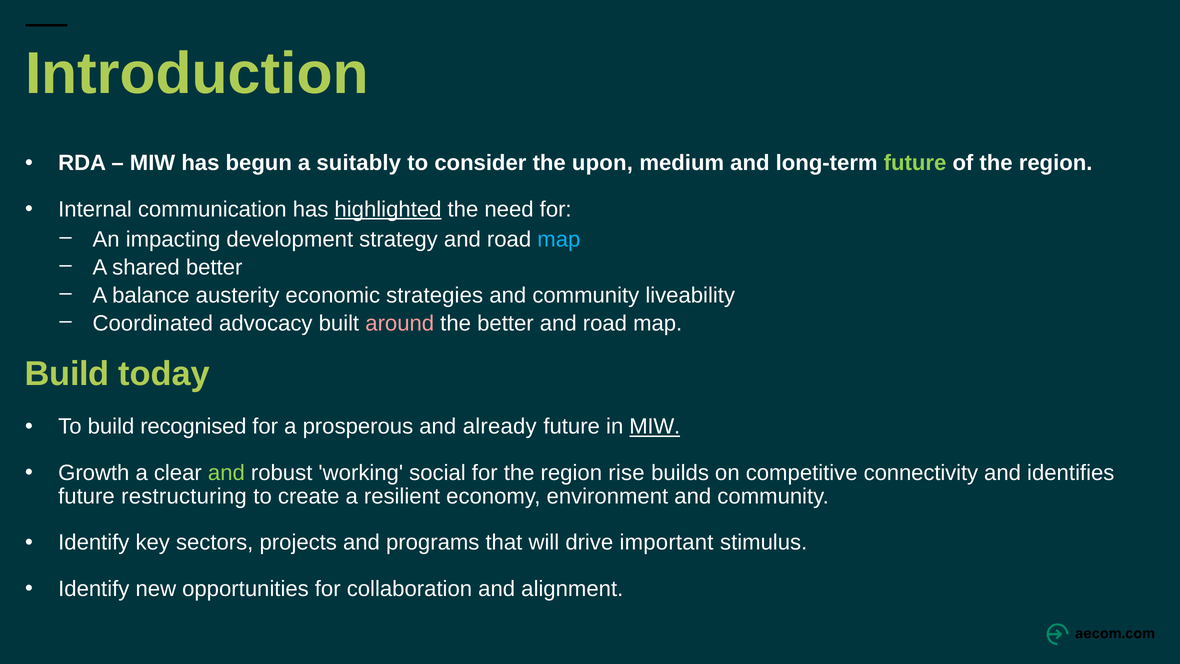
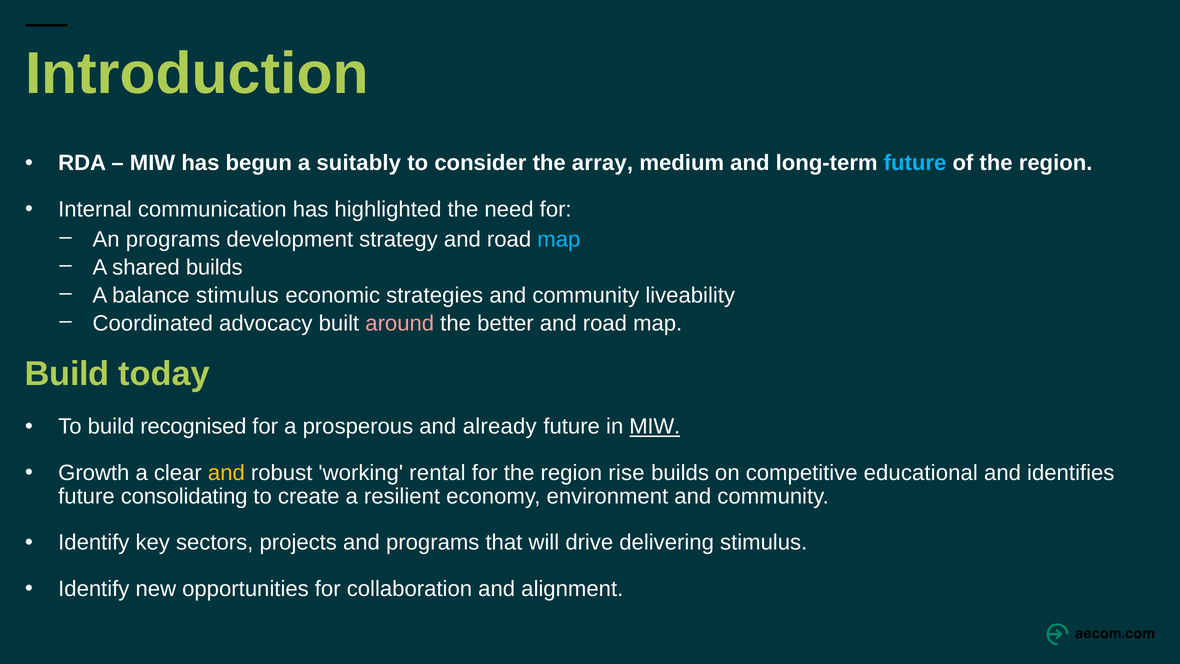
upon: upon -> array
future at (915, 163) colour: light green -> light blue
highlighted underline: present -> none
An impacting: impacting -> programs
shared better: better -> builds
balance austerity: austerity -> stimulus
and at (226, 473) colour: light green -> yellow
social: social -> rental
connectivity: connectivity -> educational
restructuring: restructuring -> consolidating
important: important -> delivering
